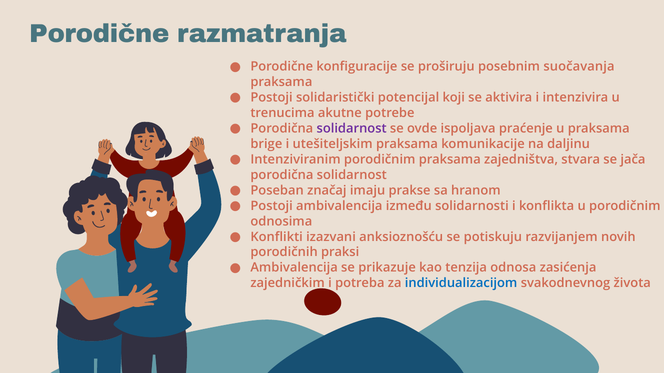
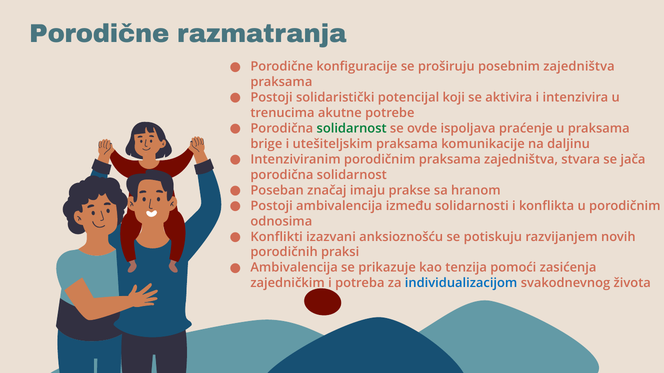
posebnim suočavanja: suočavanja -> zajedništva
solidarnost at (352, 129) colour: purple -> green
odnosa: odnosa -> pomoći
